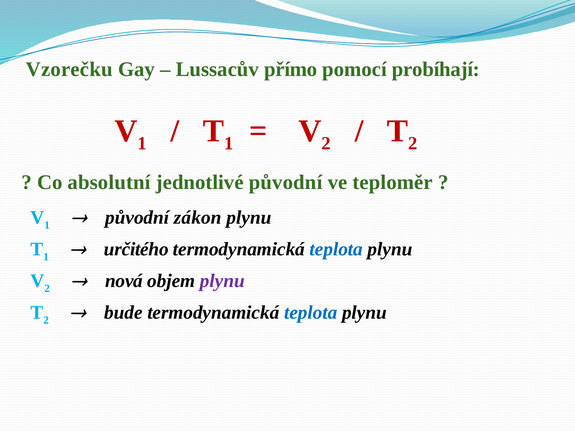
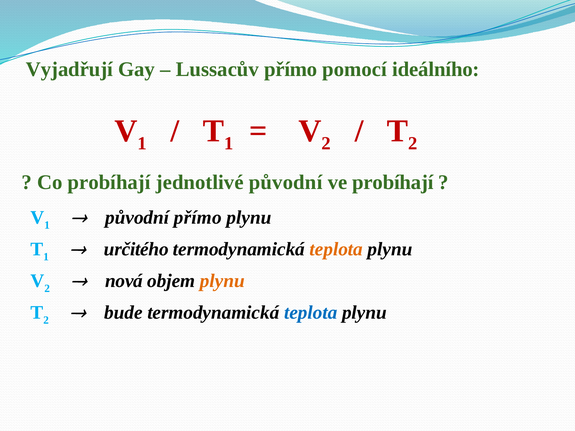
Vzorečku: Vzorečku -> Vyjadřují
probíhají: probíhají -> ideálního
Co absolutní: absolutní -> probíhají
ve teploměr: teploměr -> probíhají
původní zákon: zákon -> přímo
teplota at (336, 249) colour: blue -> orange
plynu at (222, 281) colour: purple -> orange
